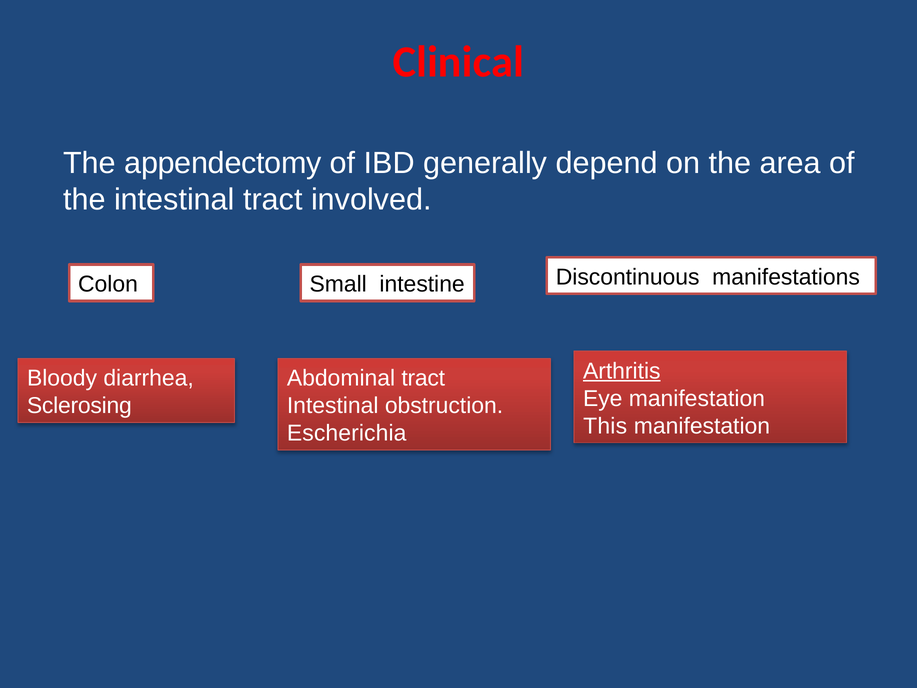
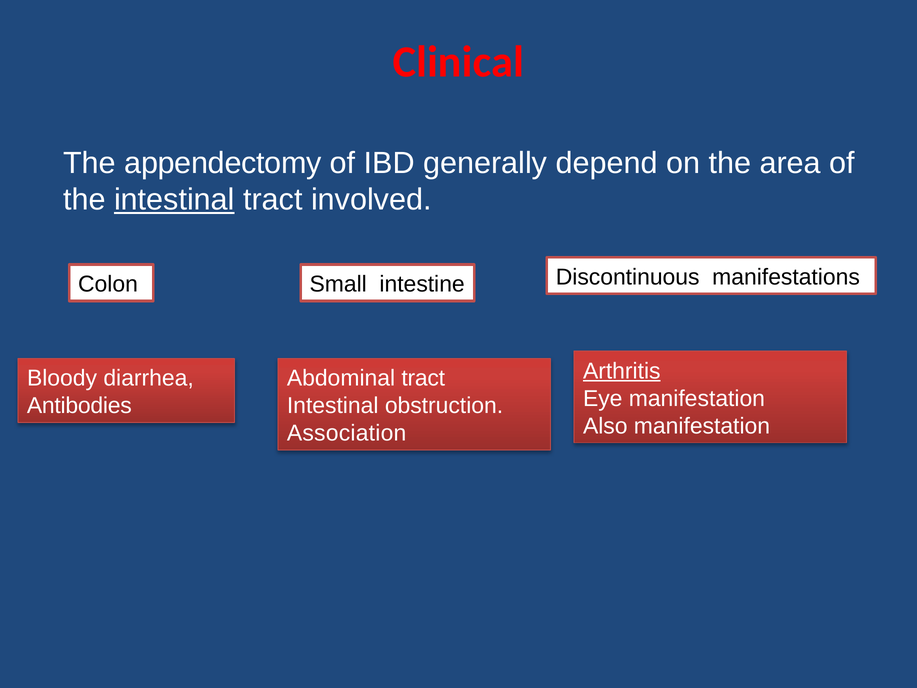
intestinal at (174, 200) underline: none -> present
Sclerosing: Sclerosing -> Antibodies
This: This -> Also
Escherichia: Escherichia -> Association
